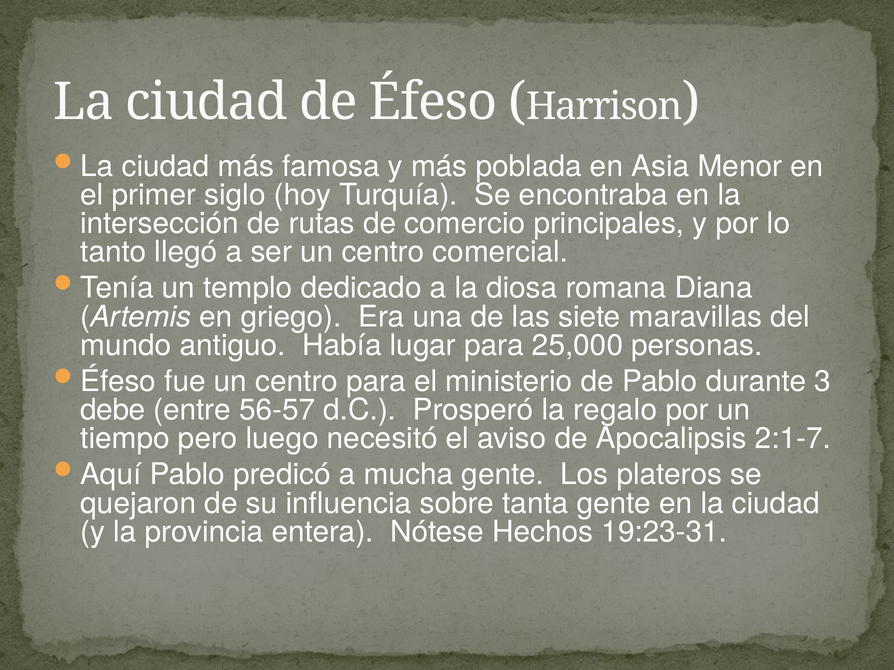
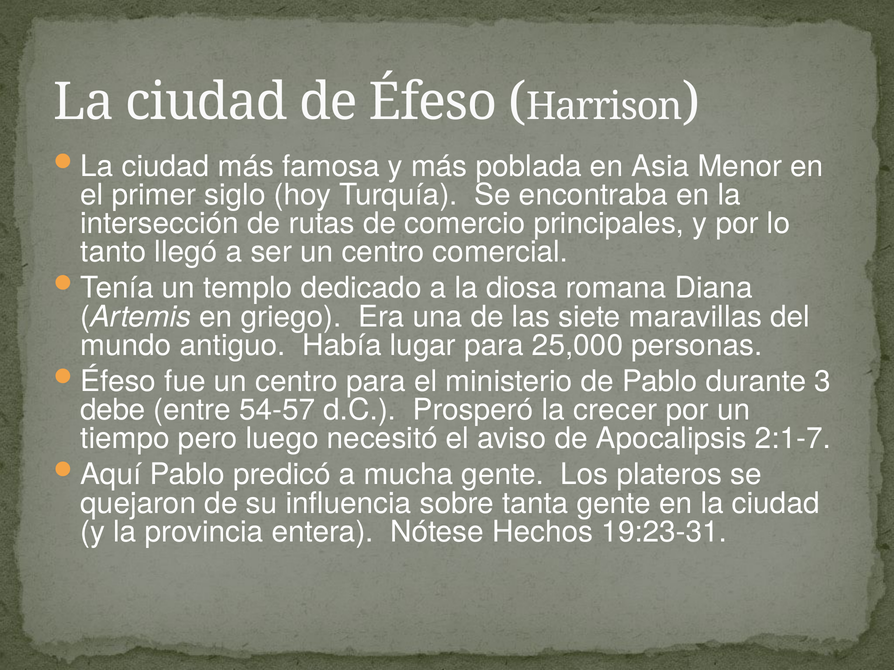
56-57: 56-57 -> 54-57
regalo: regalo -> crecer
